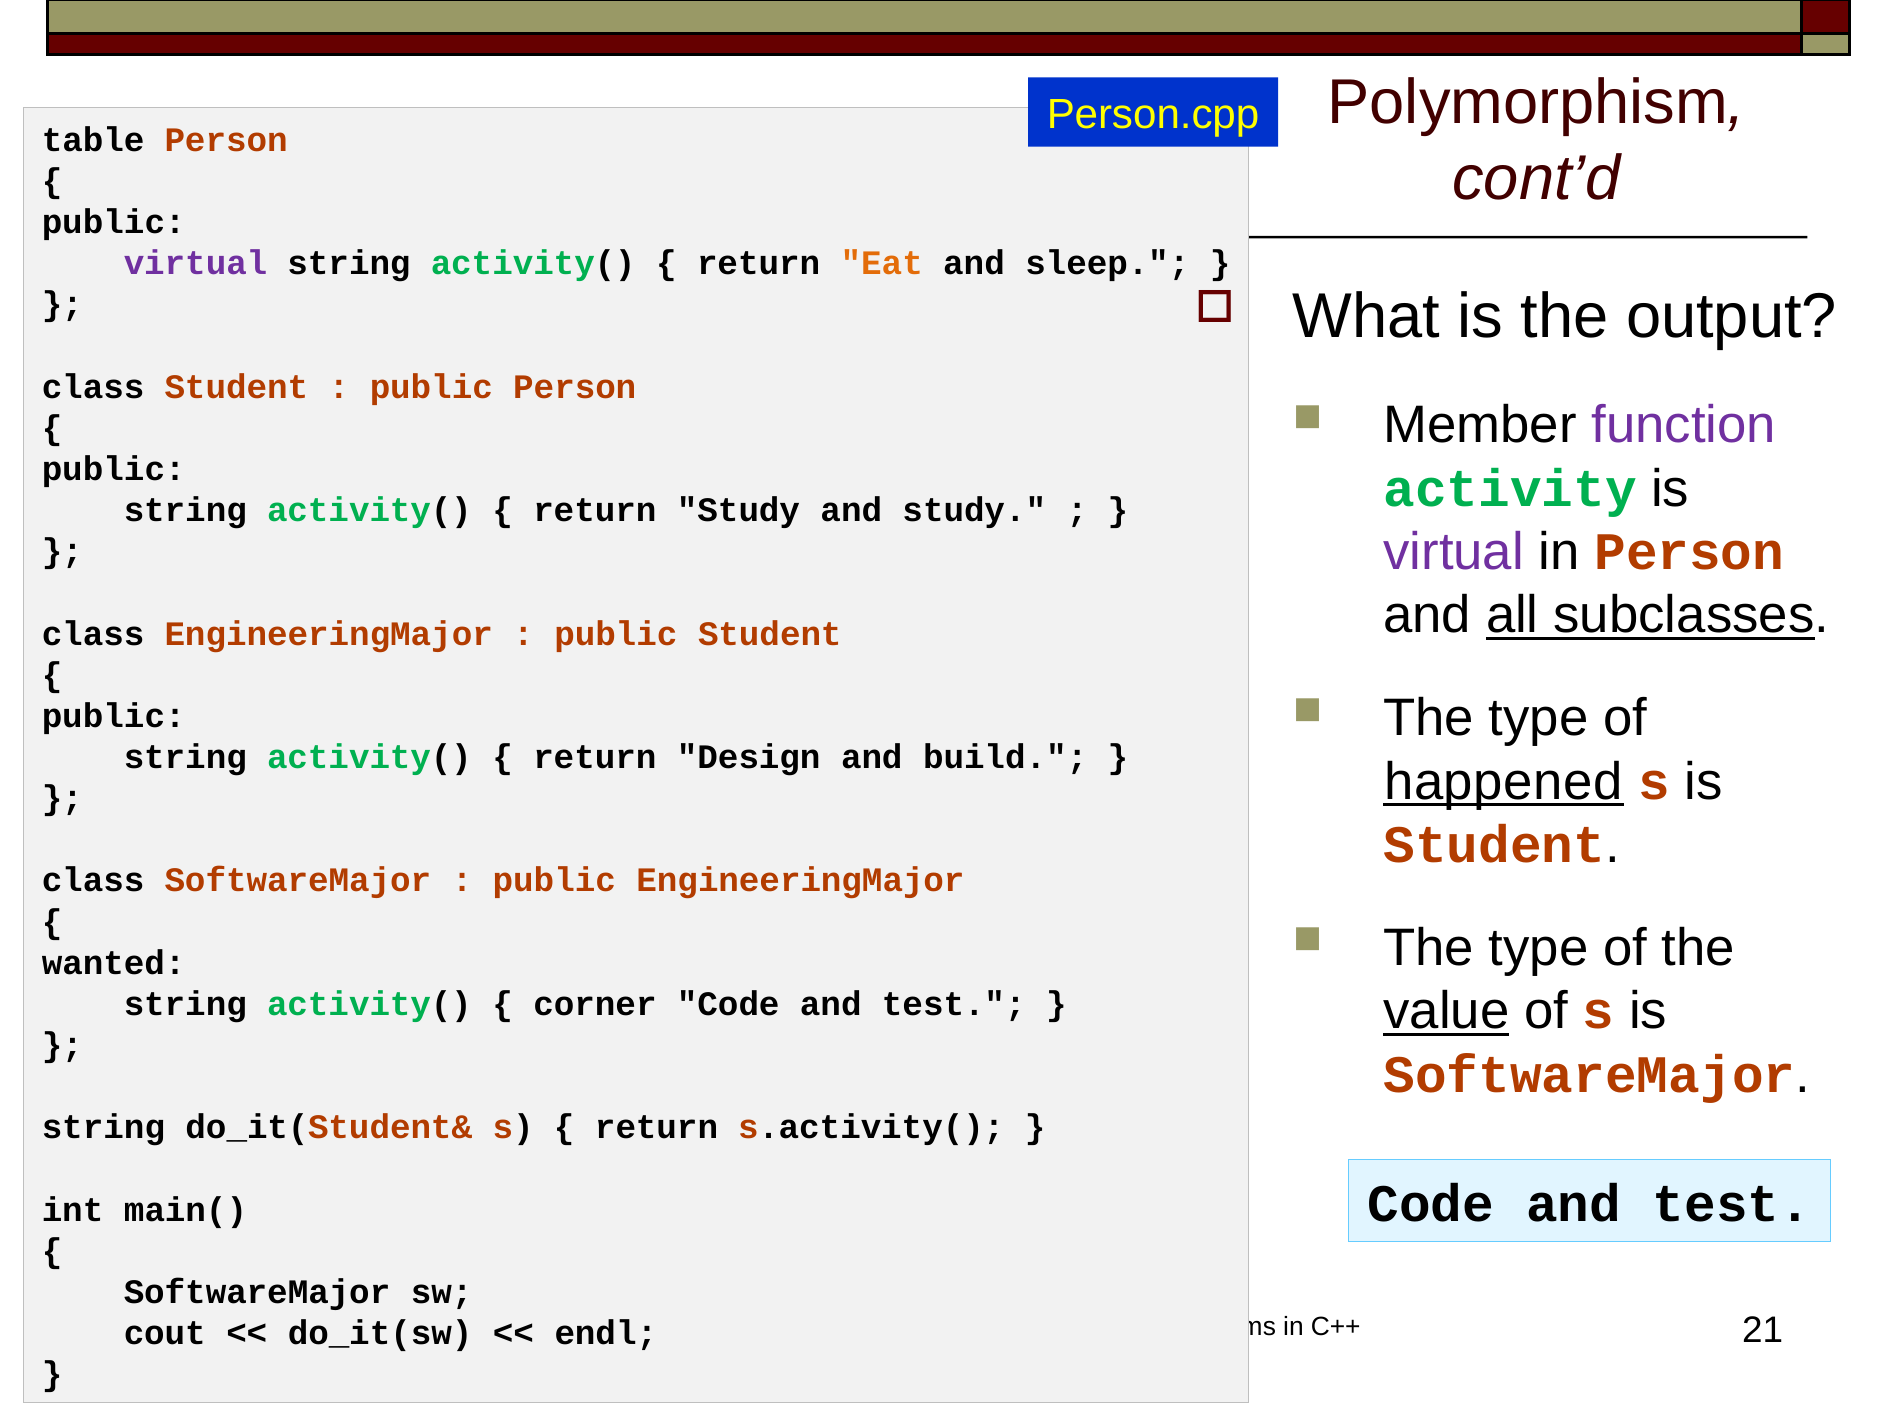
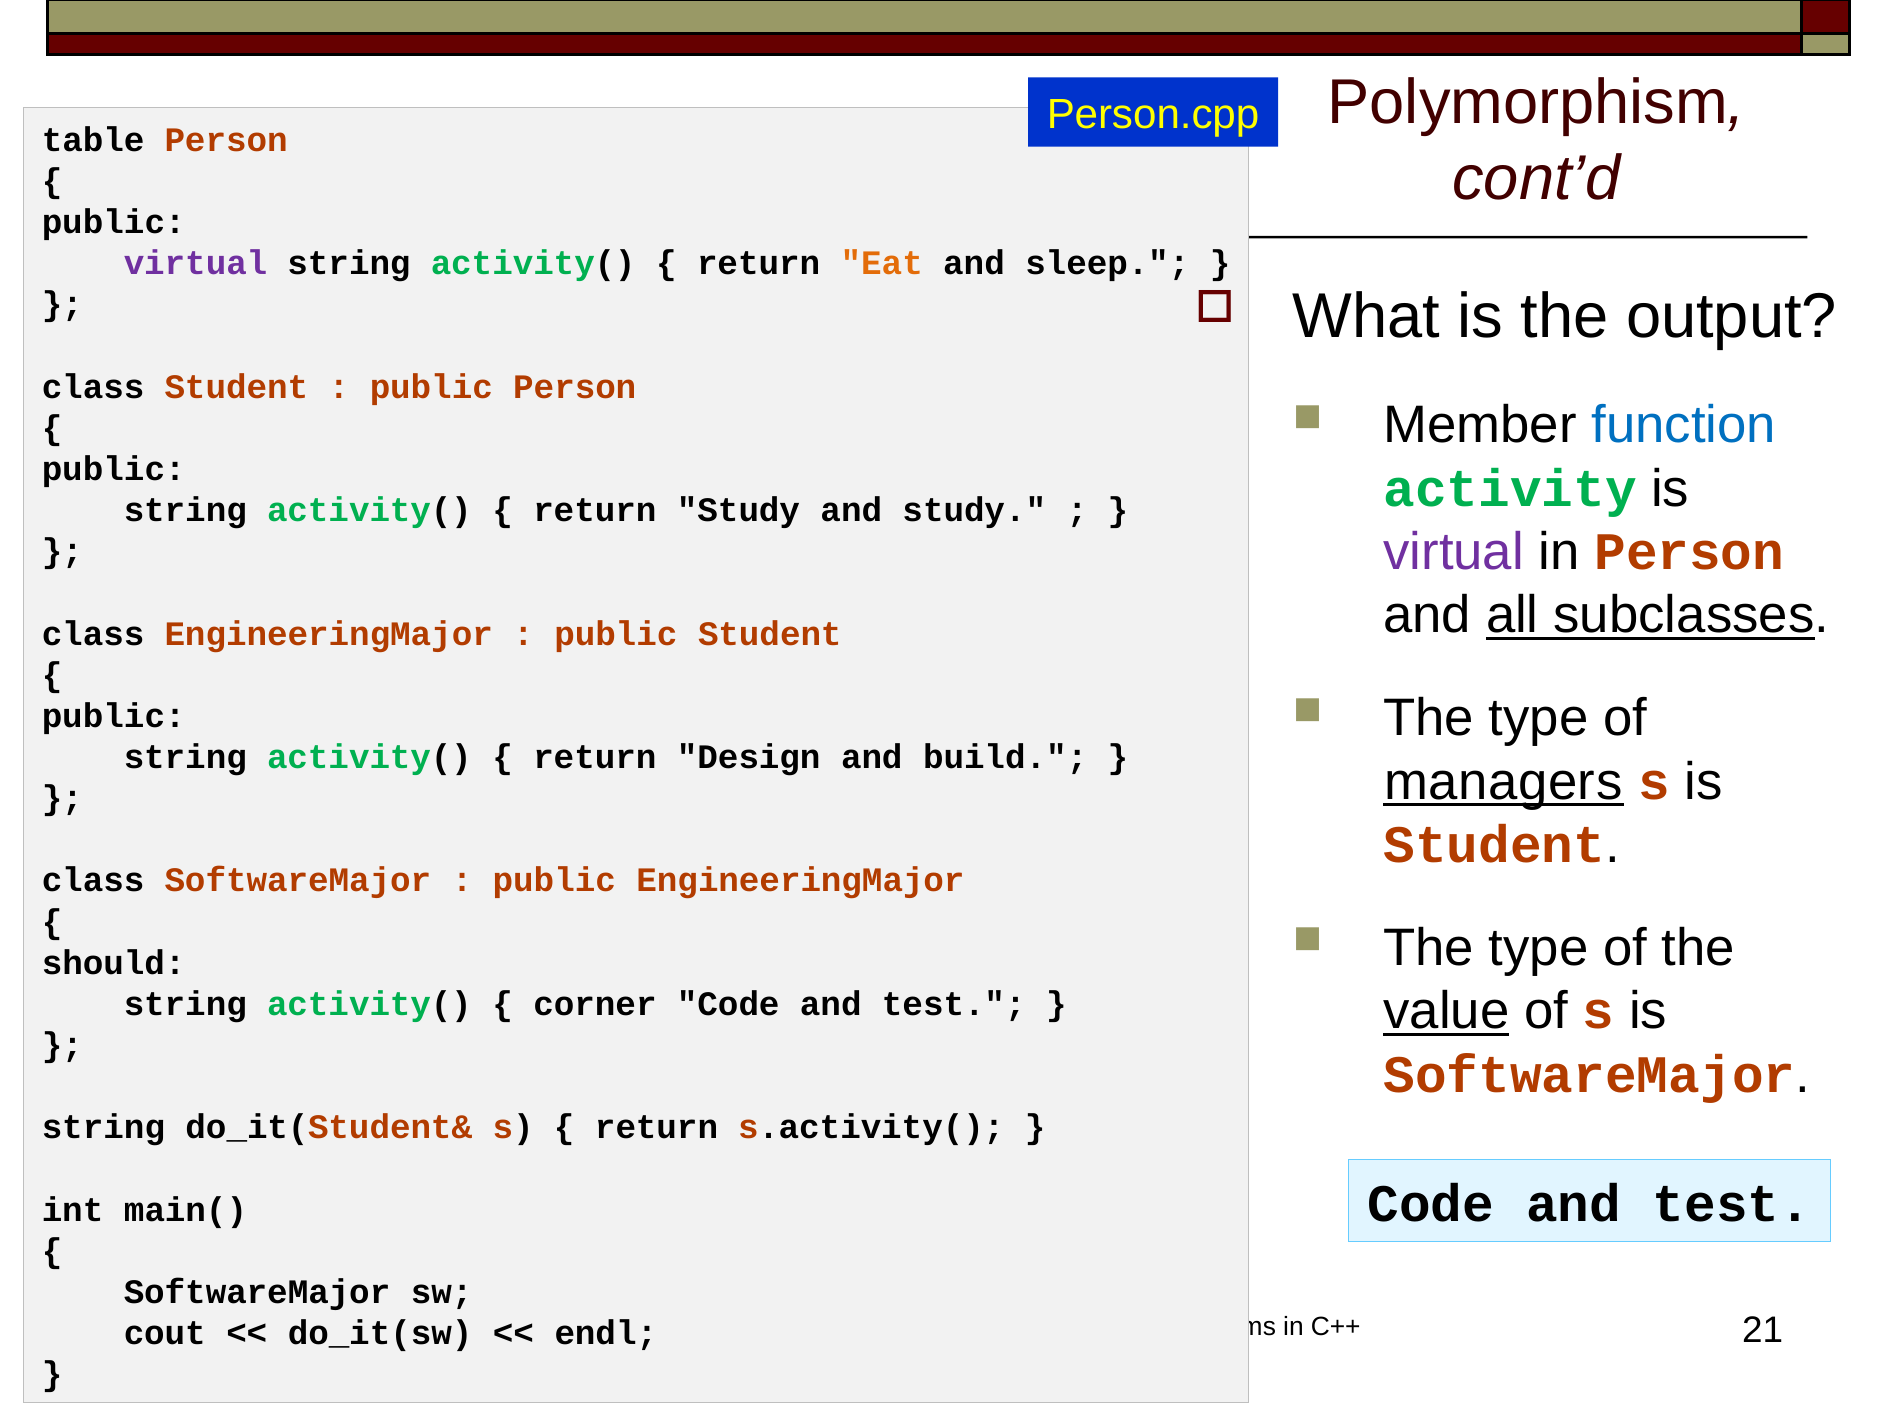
function colour: purple -> blue
happened: happened -> managers
wanted: wanted -> should
